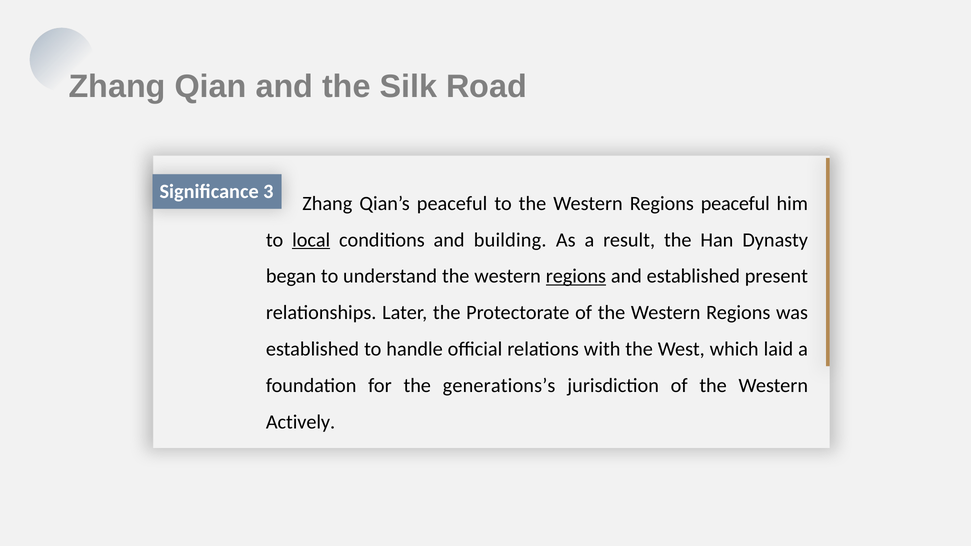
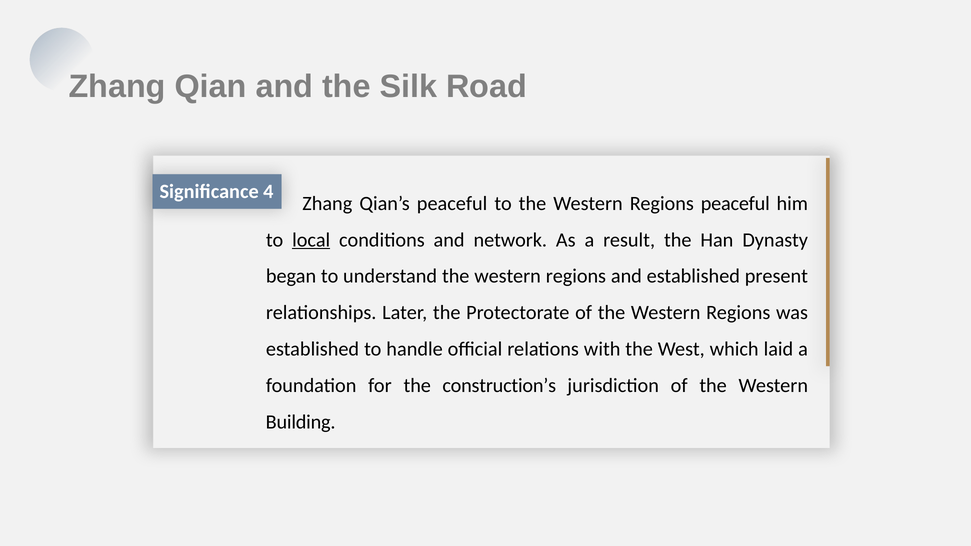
3: 3 -> 4
building: building -> network
regions at (576, 276) underline: present -> none
generations’s: generations’s -> construction’s
Actively: Actively -> Building
